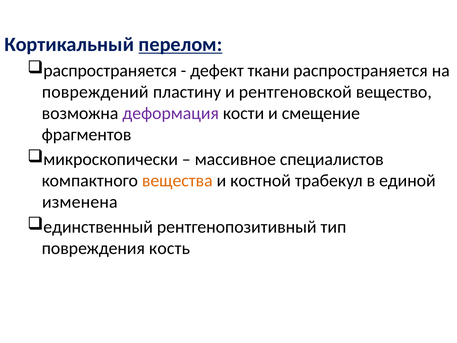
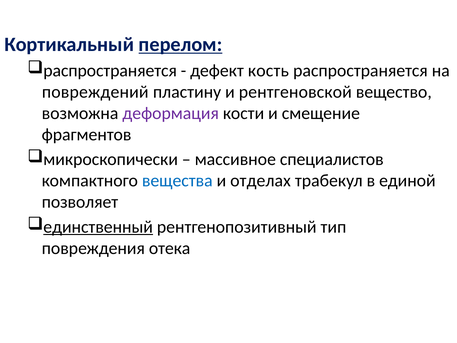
ткани: ткани -> кость
вещества colour: orange -> blue
костной: костной -> отделах
изменена: изменена -> позволяет
единственный underline: none -> present
кость: кость -> отека
